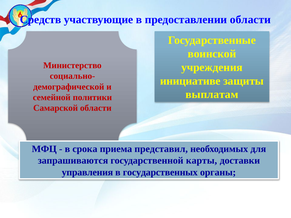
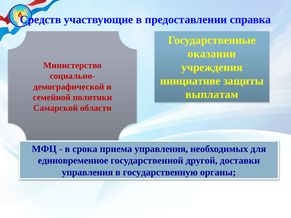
предоставлении области: области -> справка
воинской: воинской -> оказании
приема представил: представил -> управления
запрашиваются: запрашиваются -> единовременное
карты: карты -> другой
государственных: государственных -> государственную
